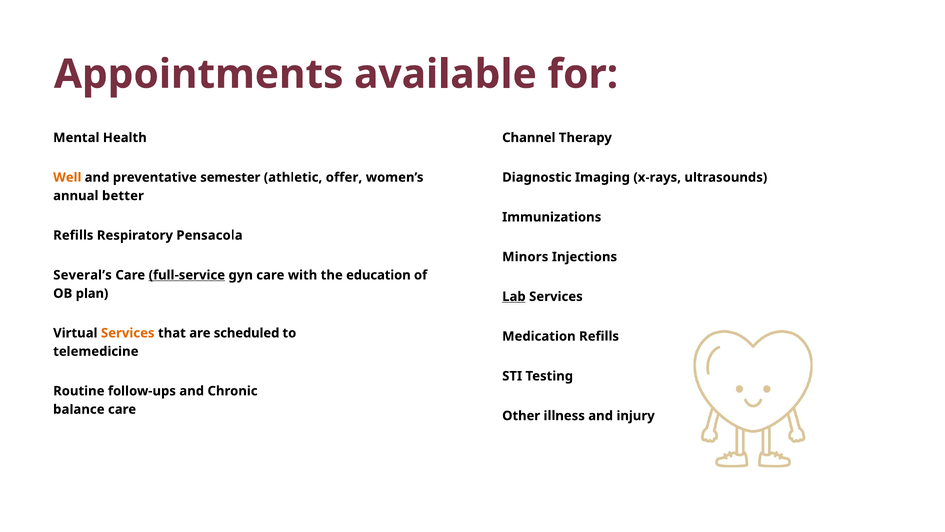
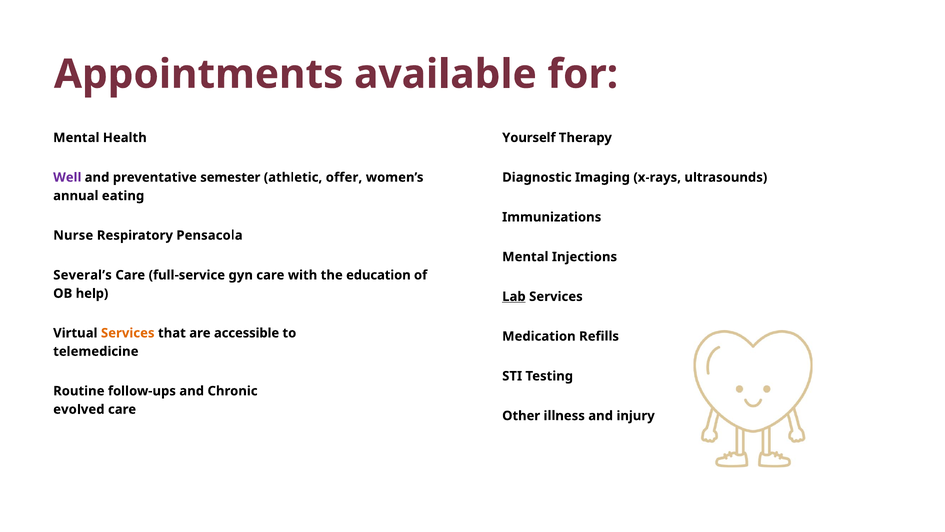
Channel: Channel -> Yourself
Well colour: orange -> purple
better: better -> eating
Refills at (73, 235): Refills -> Nurse
Minors at (525, 257): Minors -> Mental
full-service underline: present -> none
plan: plan -> help
scheduled: scheduled -> accessible
balance: balance -> evolved
